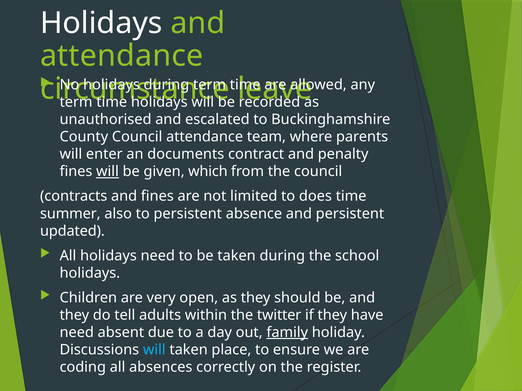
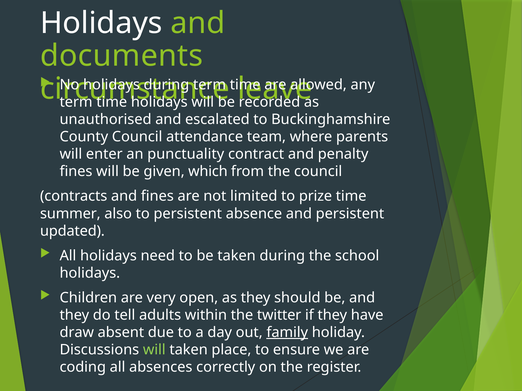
attendance at (122, 56): attendance -> documents
an documents: documents -> punctuality
will at (107, 172) underline: present -> none
does: does -> prize
need at (77, 333): need -> draw
will at (154, 350) colour: light blue -> light green
